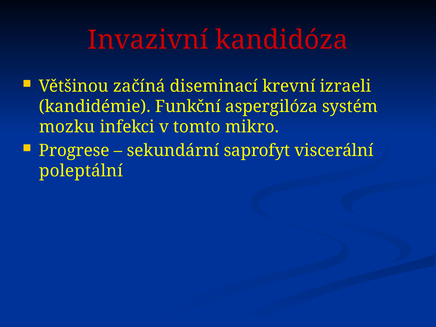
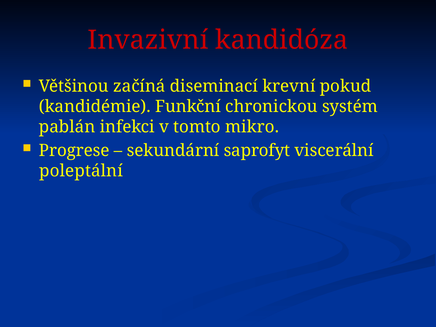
izraeli: izraeli -> pokud
aspergilóza: aspergilóza -> chronickou
mozku: mozku -> pablán
